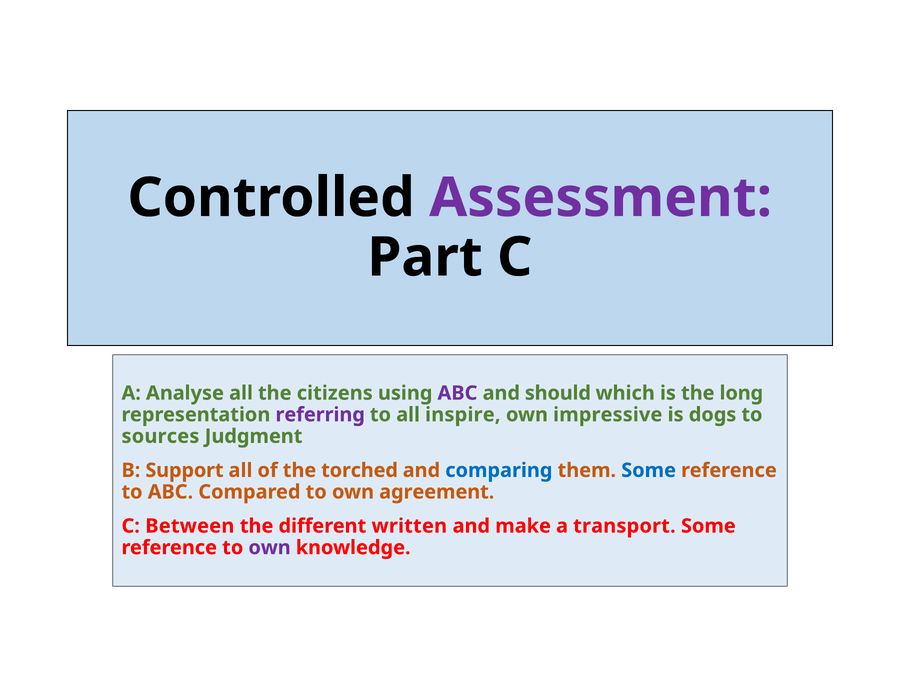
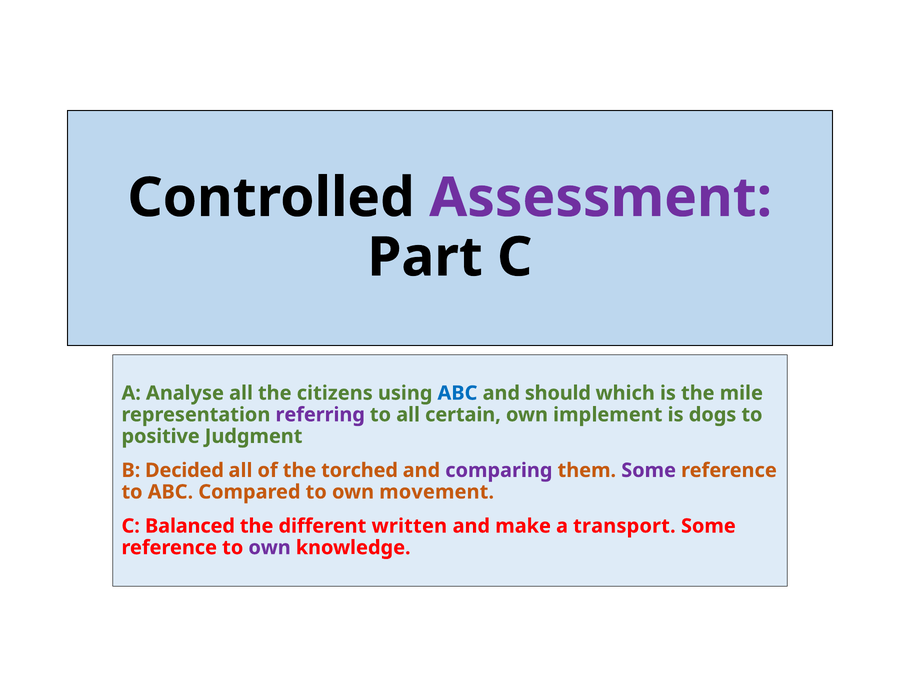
ABC at (457, 393) colour: purple -> blue
long: long -> mile
inspire: inspire -> certain
impressive: impressive -> implement
sources: sources -> positive
Support: Support -> Decided
comparing colour: blue -> purple
Some at (649, 470) colour: blue -> purple
agreement: agreement -> movement
Between: Between -> Balanced
